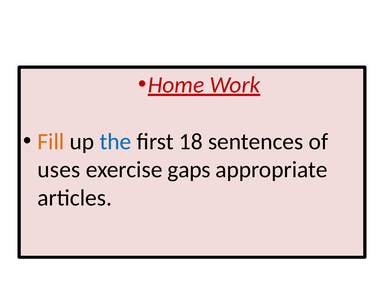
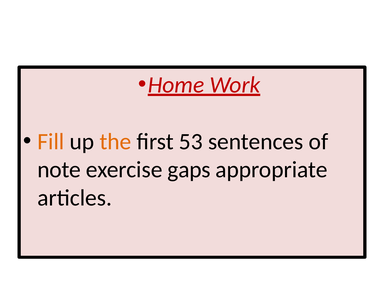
the colour: blue -> orange
18: 18 -> 53
uses: uses -> note
